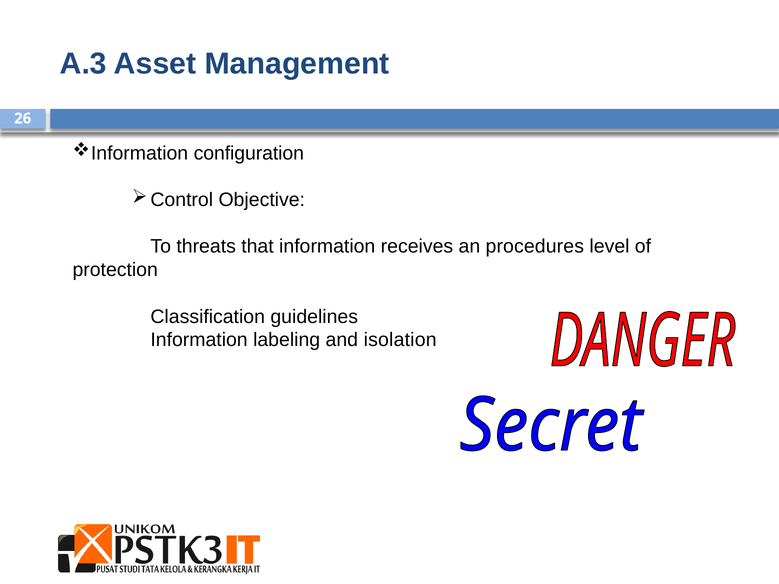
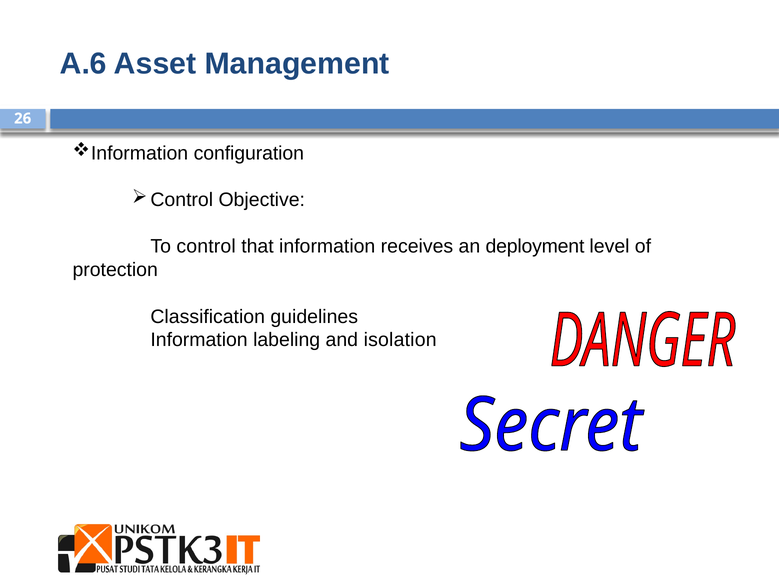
A.3: A.3 -> A.6
threats: threats -> control
procedures: procedures -> deployment
